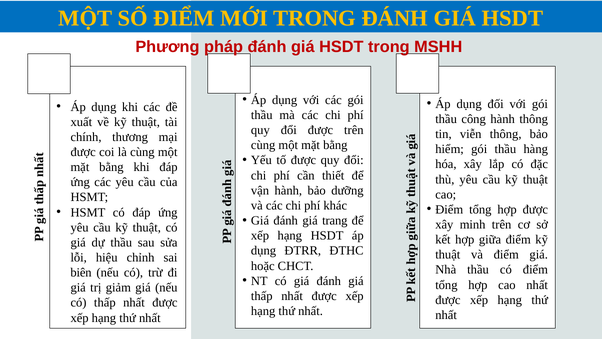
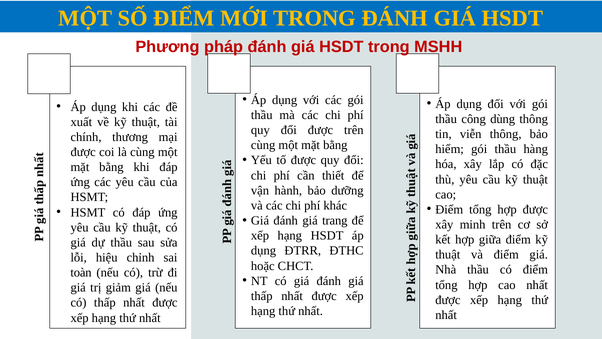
công hành: hành -> dùng
biên: biên -> toàn
